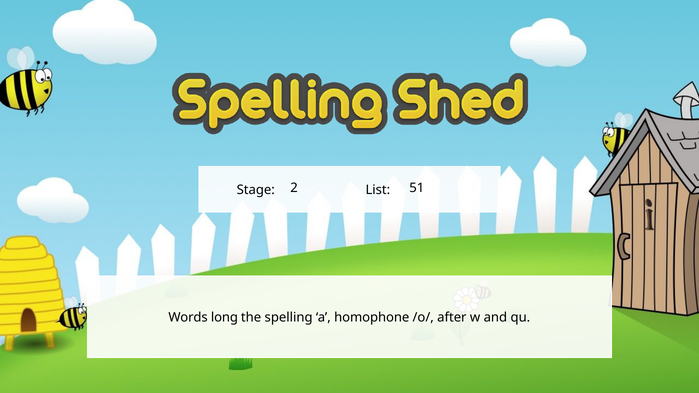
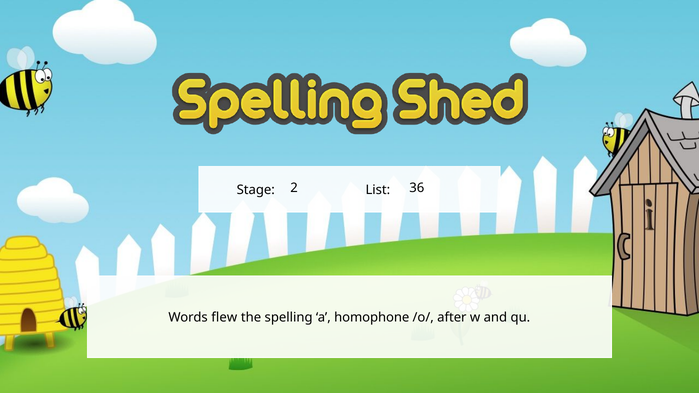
51: 51 -> 36
long: long -> flew
